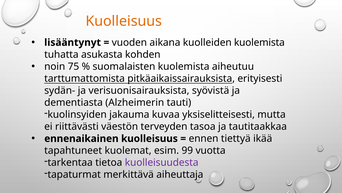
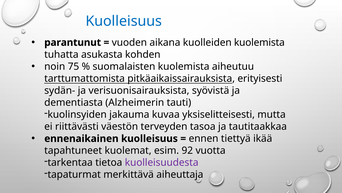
Kuolleisuus at (124, 21) colour: orange -> blue
lisääntynyt: lisääntynyt -> parantunut
99: 99 -> 92
